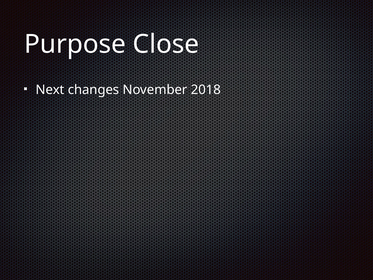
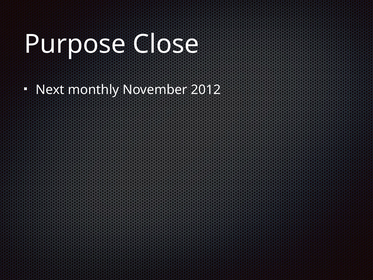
changes: changes -> monthly
2018: 2018 -> 2012
